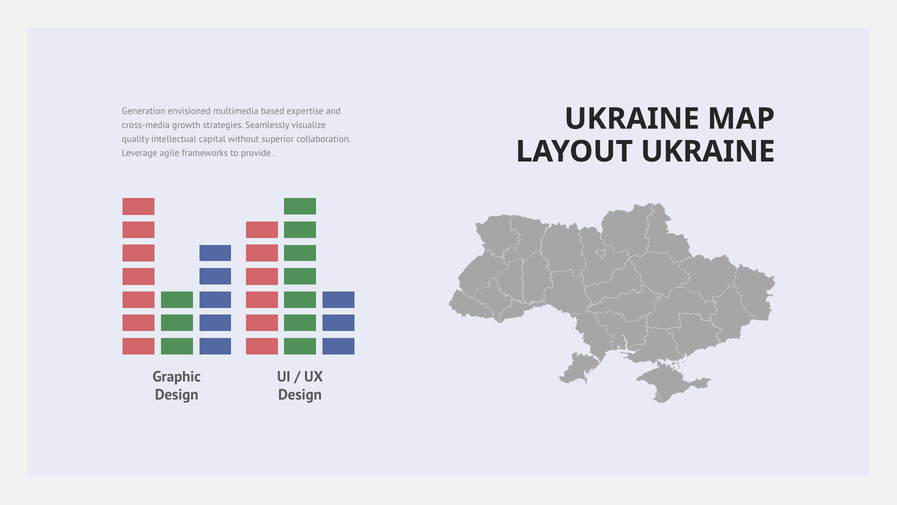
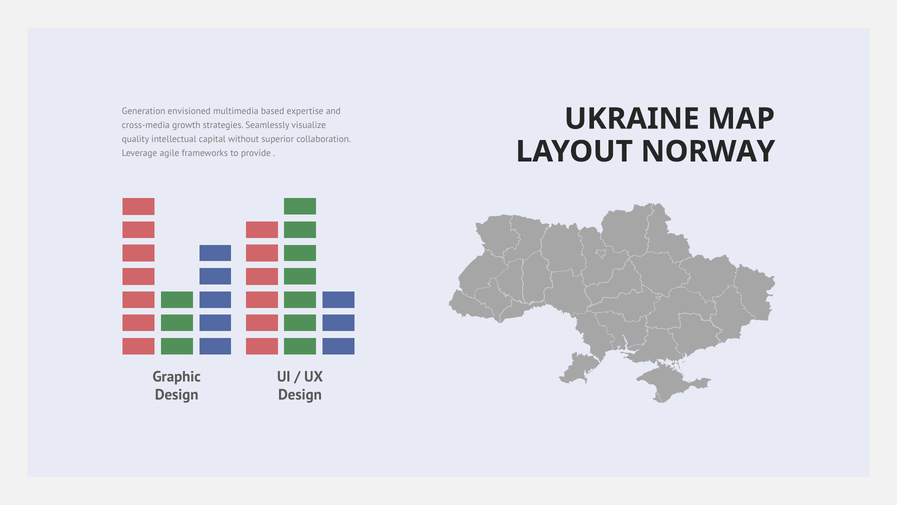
LAYOUT UKRAINE: UKRAINE -> NORWAY
